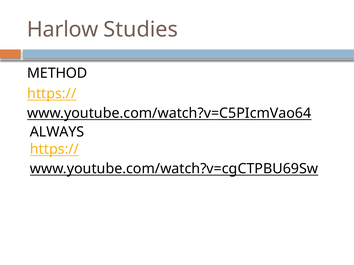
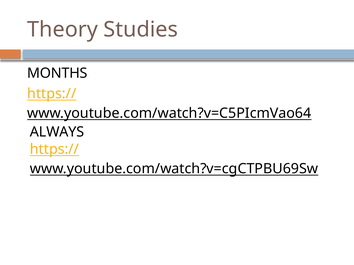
Harlow: Harlow -> Theory
METHOD: METHOD -> MONTHS
